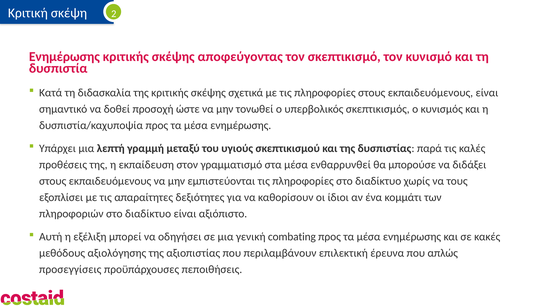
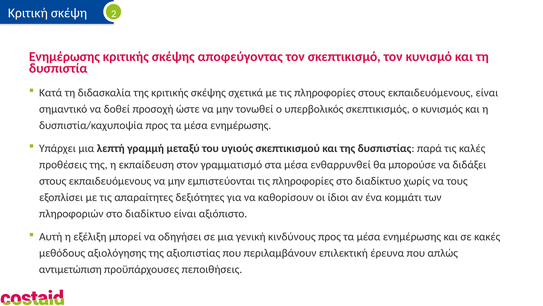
combating: combating -> κινδύνους
προσεγγίσεις: προσεγγίσεις -> αντιμετώπιση
